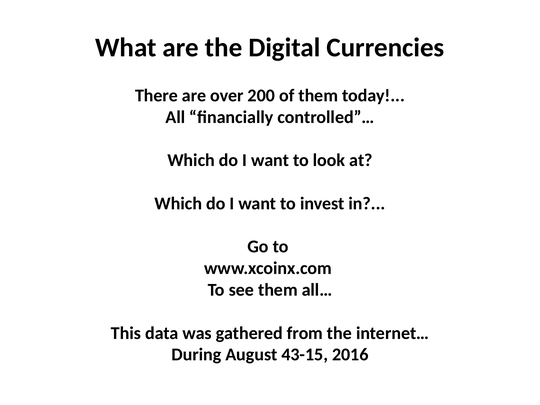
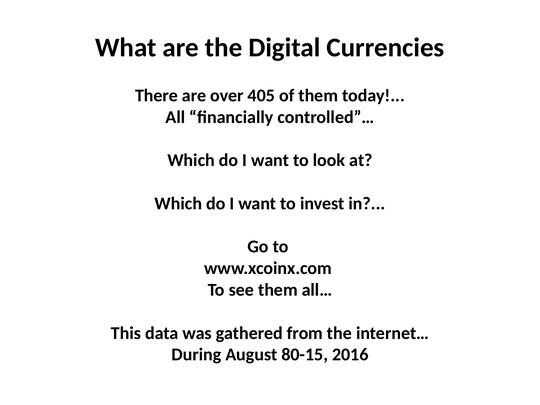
200: 200 -> 405
43-15: 43-15 -> 80-15
